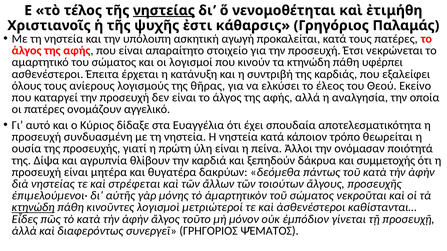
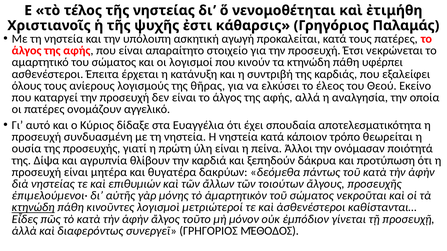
νηστείας at (164, 11) underline: present -> none
συμμετοχής: συμμετοχής -> προτύπωση
στρέφεται: στρέφεται -> επιθυμιών
ΨΈΜΑΤΟΣ: ΨΈΜΑΤΟΣ -> ΜΈΘΟΔΟΣ
